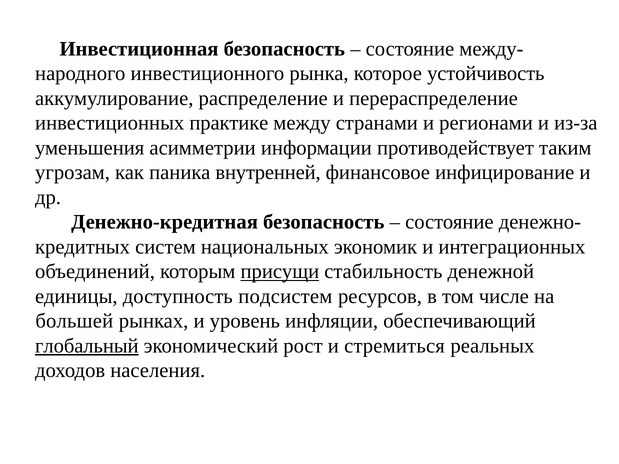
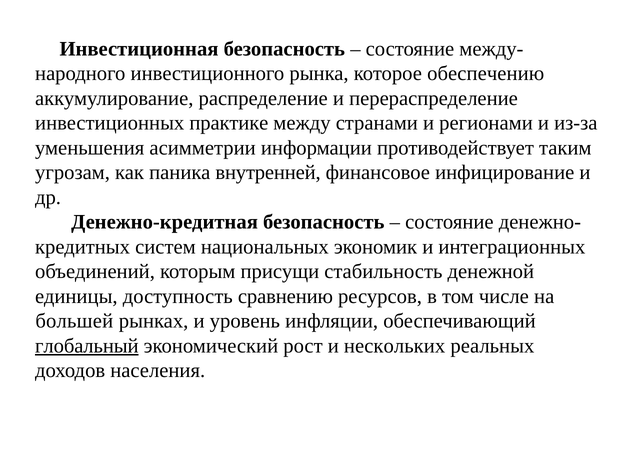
устойчивость: устойчивость -> обеспечению
присущи underline: present -> none
подсистем: подсистем -> сравнению
стремиться: стремиться -> нескольких
